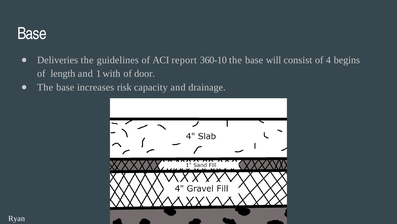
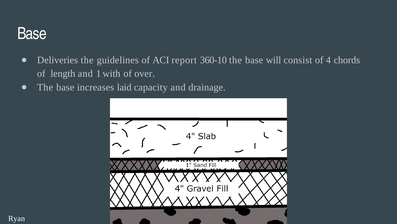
begins: begins -> chords
door: door -> over
risk: risk -> laid
